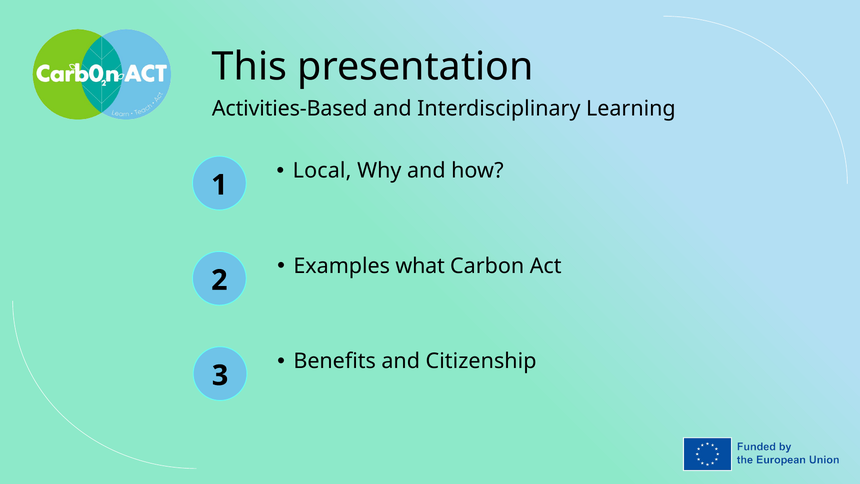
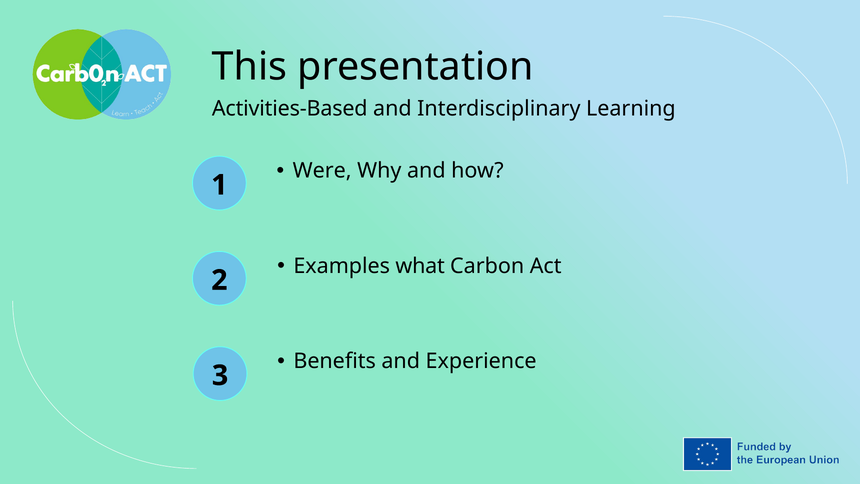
Local: Local -> Were
Citizenship: Citizenship -> Experience
